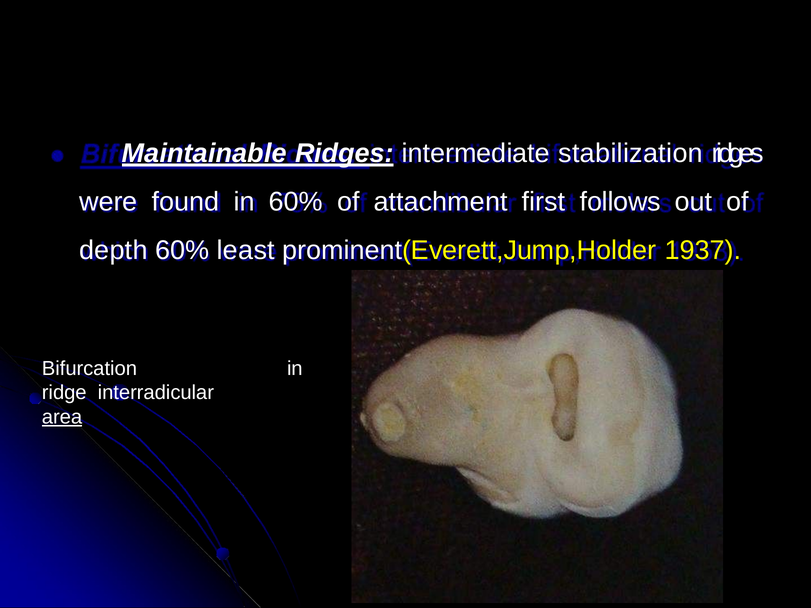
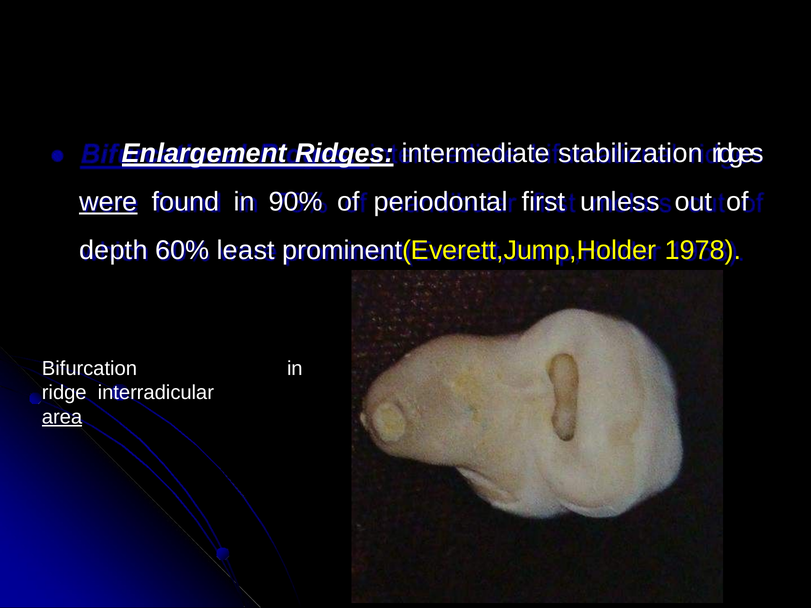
Maintainable: Maintainable -> Enlargement
were underline: none -> present
in 60%: 60% -> 90%
attachment: attachment -> periodontal
follows: follows -> unless
1937: 1937 -> 1978
